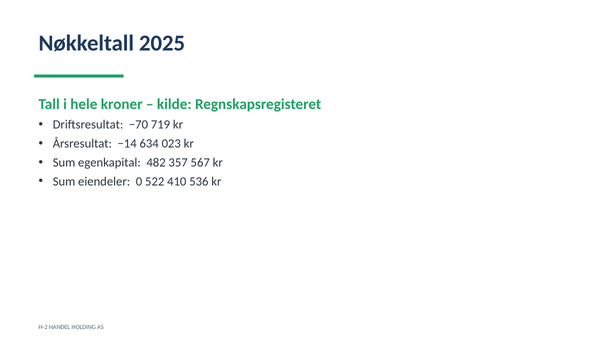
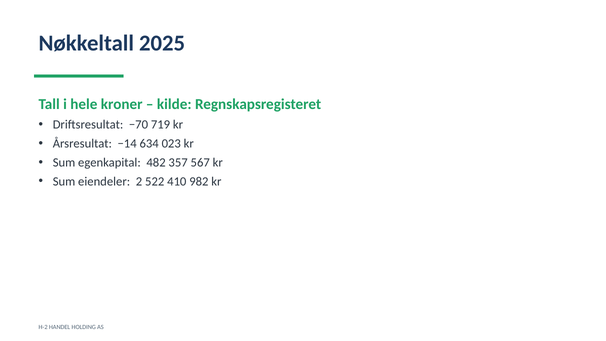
0: 0 -> 2
536: 536 -> 982
